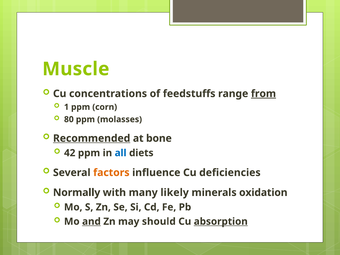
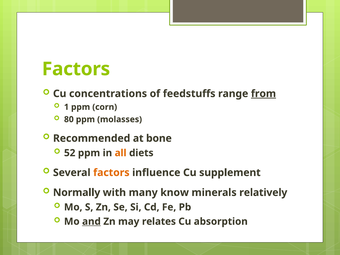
Muscle at (76, 69): Muscle -> Factors
Recommended underline: present -> none
42: 42 -> 52
all colour: blue -> orange
deficiencies: deficiencies -> supplement
likely: likely -> know
oxidation: oxidation -> relatively
should: should -> relates
absorption underline: present -> none
